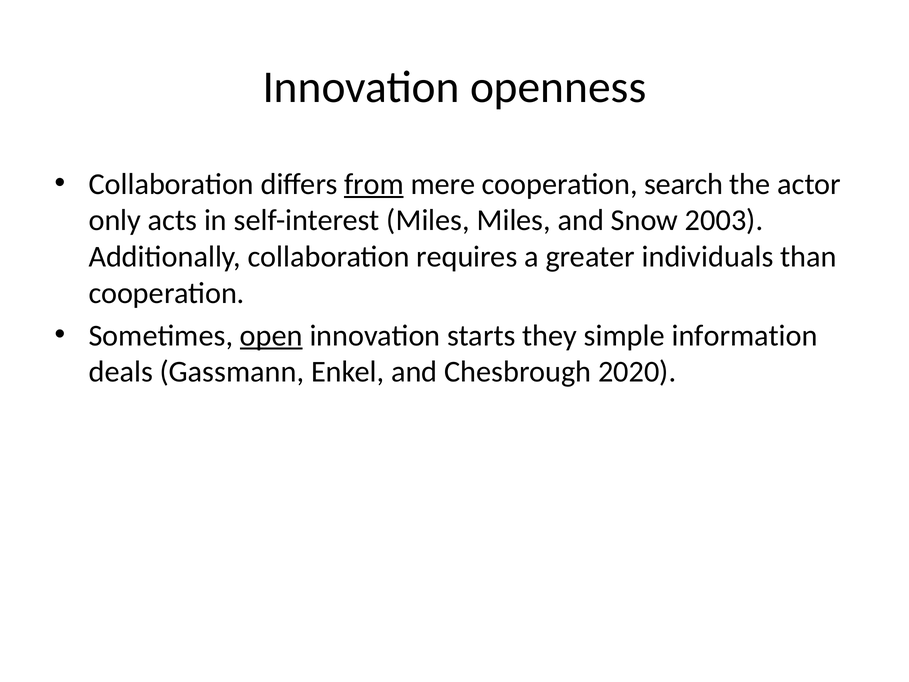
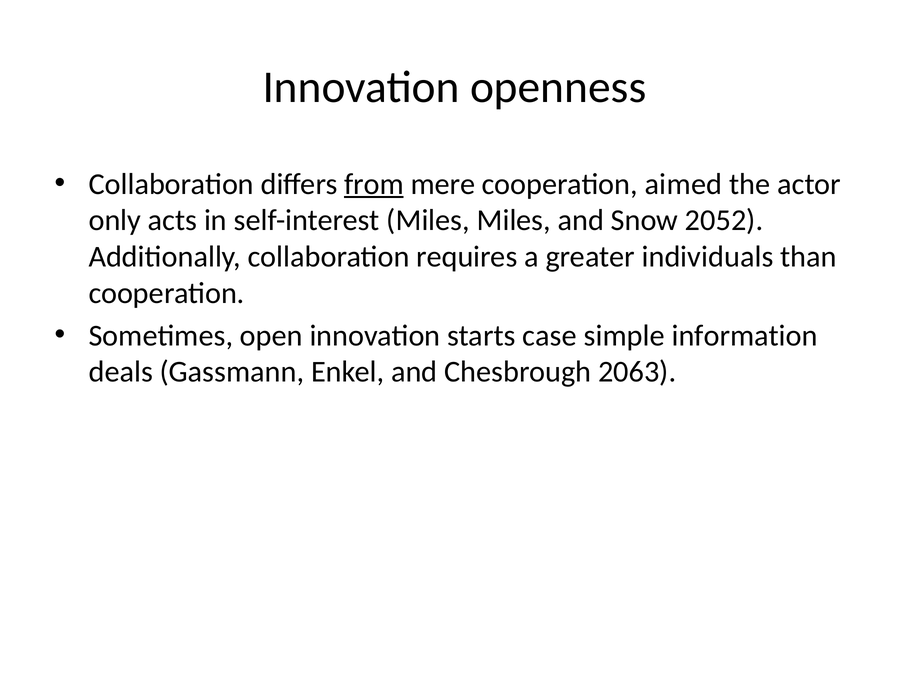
search: search -> aimed
2003: 2003 -> 2052
open underline: present -> none
they: they -> case
2020: 2020 -> 2063
